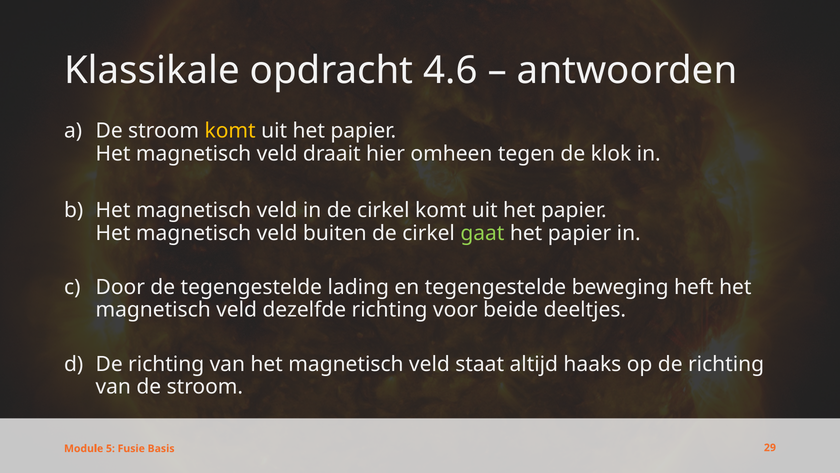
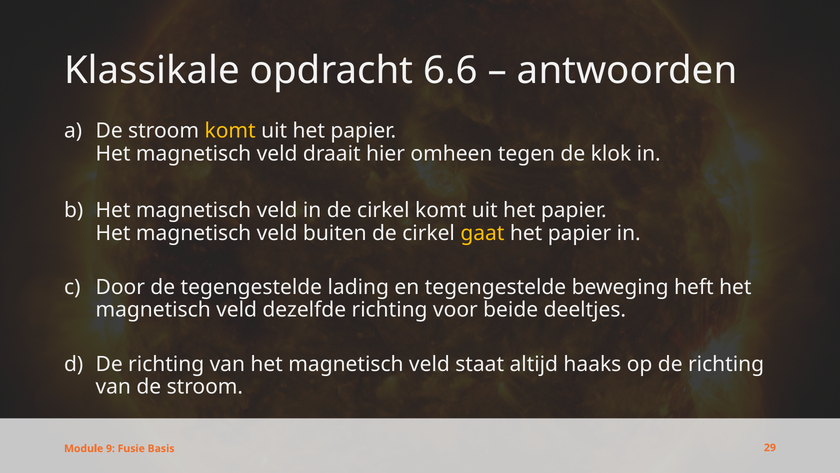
4.6: 4.6 -> 6.6
gaat colour: light green -> yellow
5: 5 -> 9
